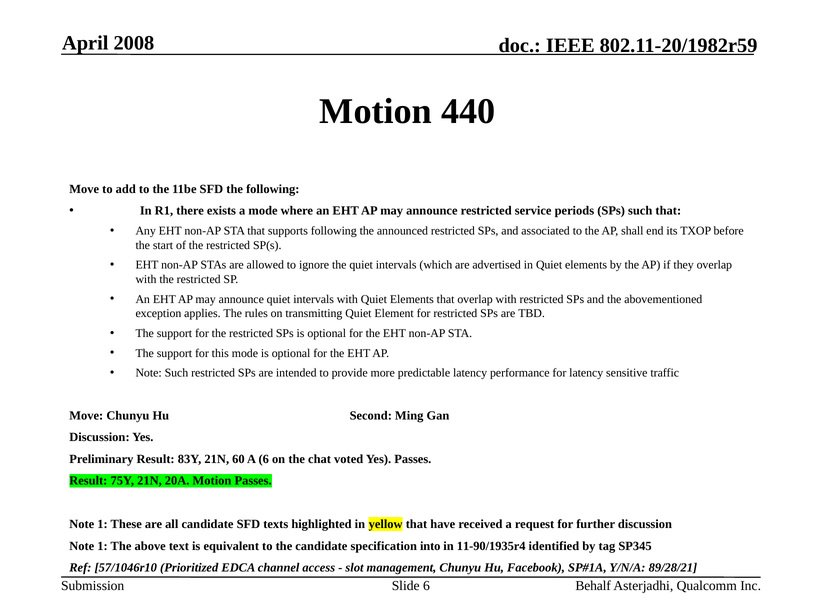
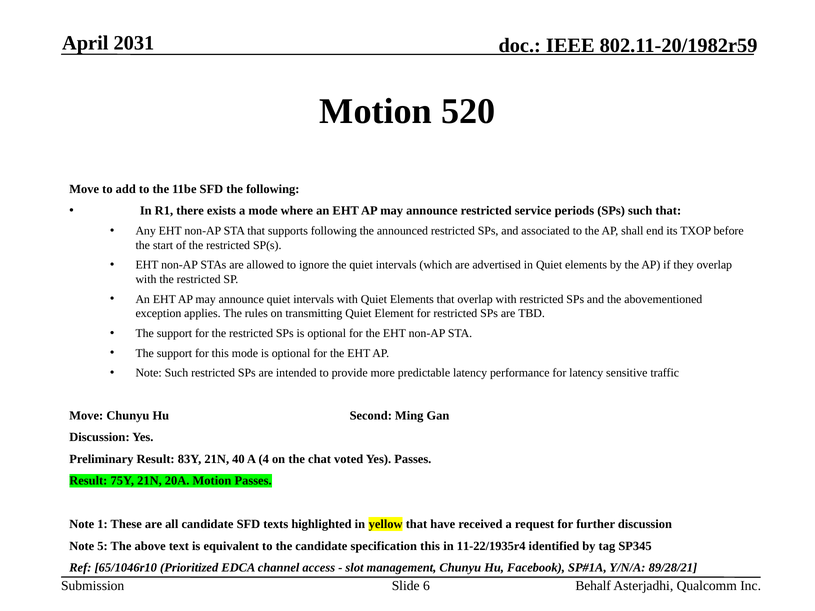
2008: 2008 -> 2031
440: 440 -> 520
60: 60 -> 40
A 6: 6 -> 4
1 at (102, 546): 1 -> 5
specification into: into -> this
11-90/1935r4: 11-90/1935r4 -> 11-22/1935r4
57/1046r10: 57/1046r10 -> 65/1046r10
